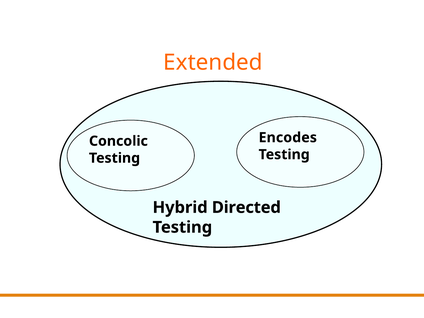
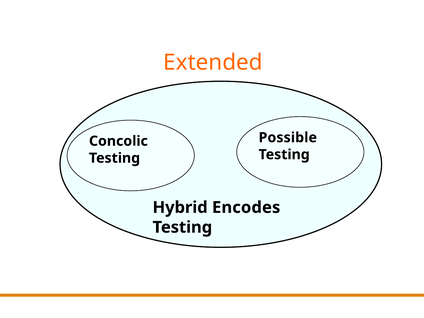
Encodes: Encodes -> Possible
Directed: Directed -> Encodes
